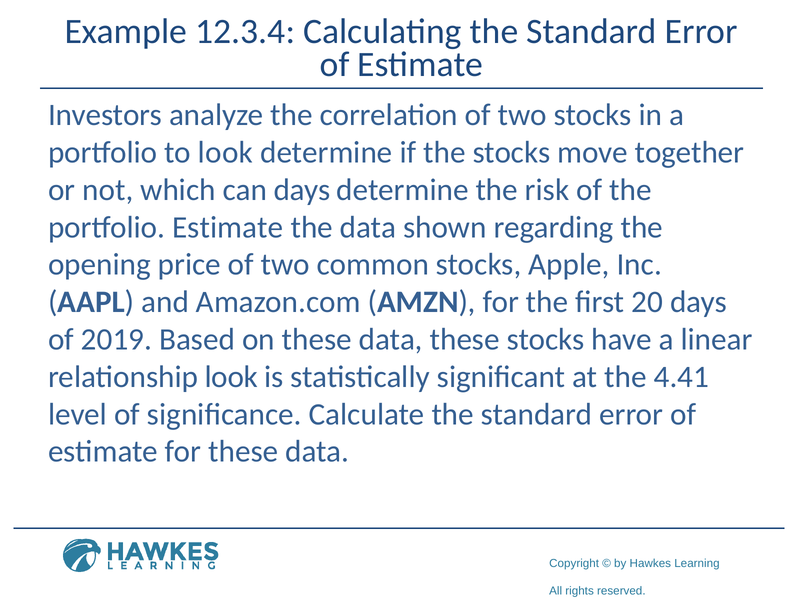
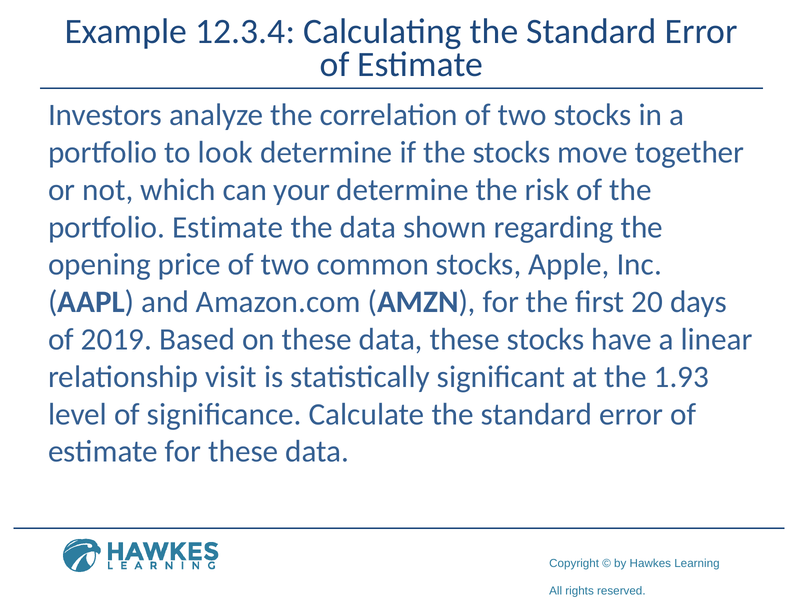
can days: days -> your
relationship look: look -> visit
4.41: 4.41 -> 1.93
